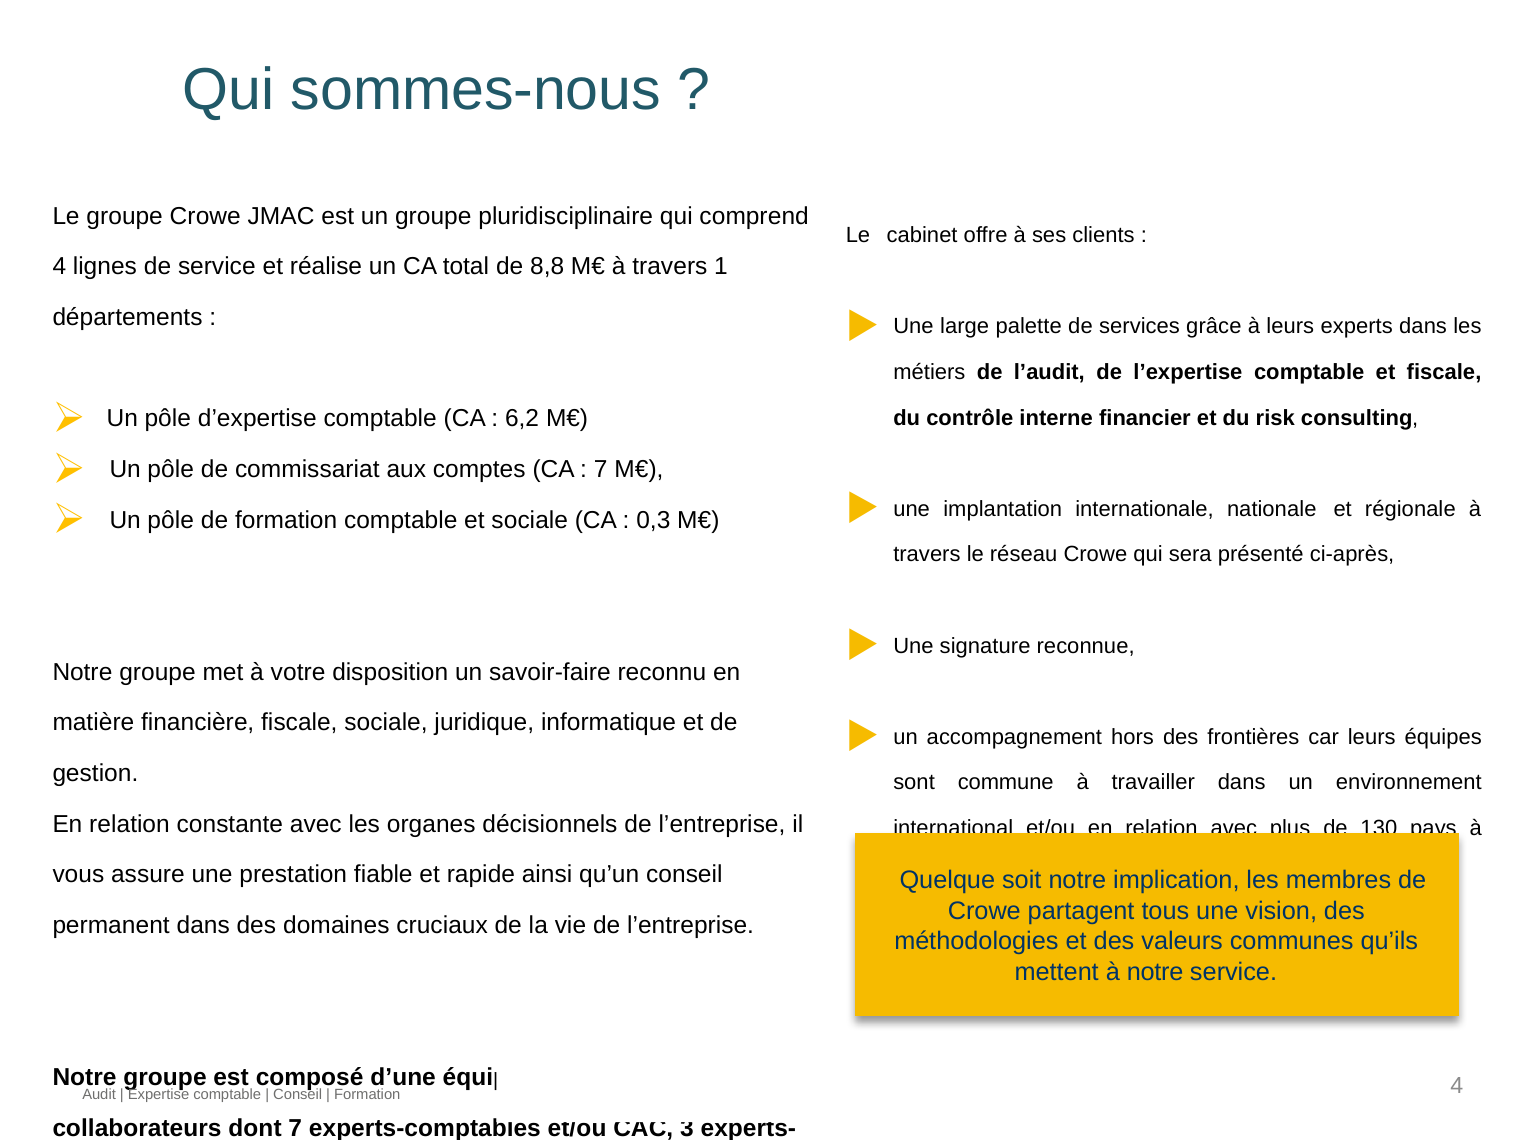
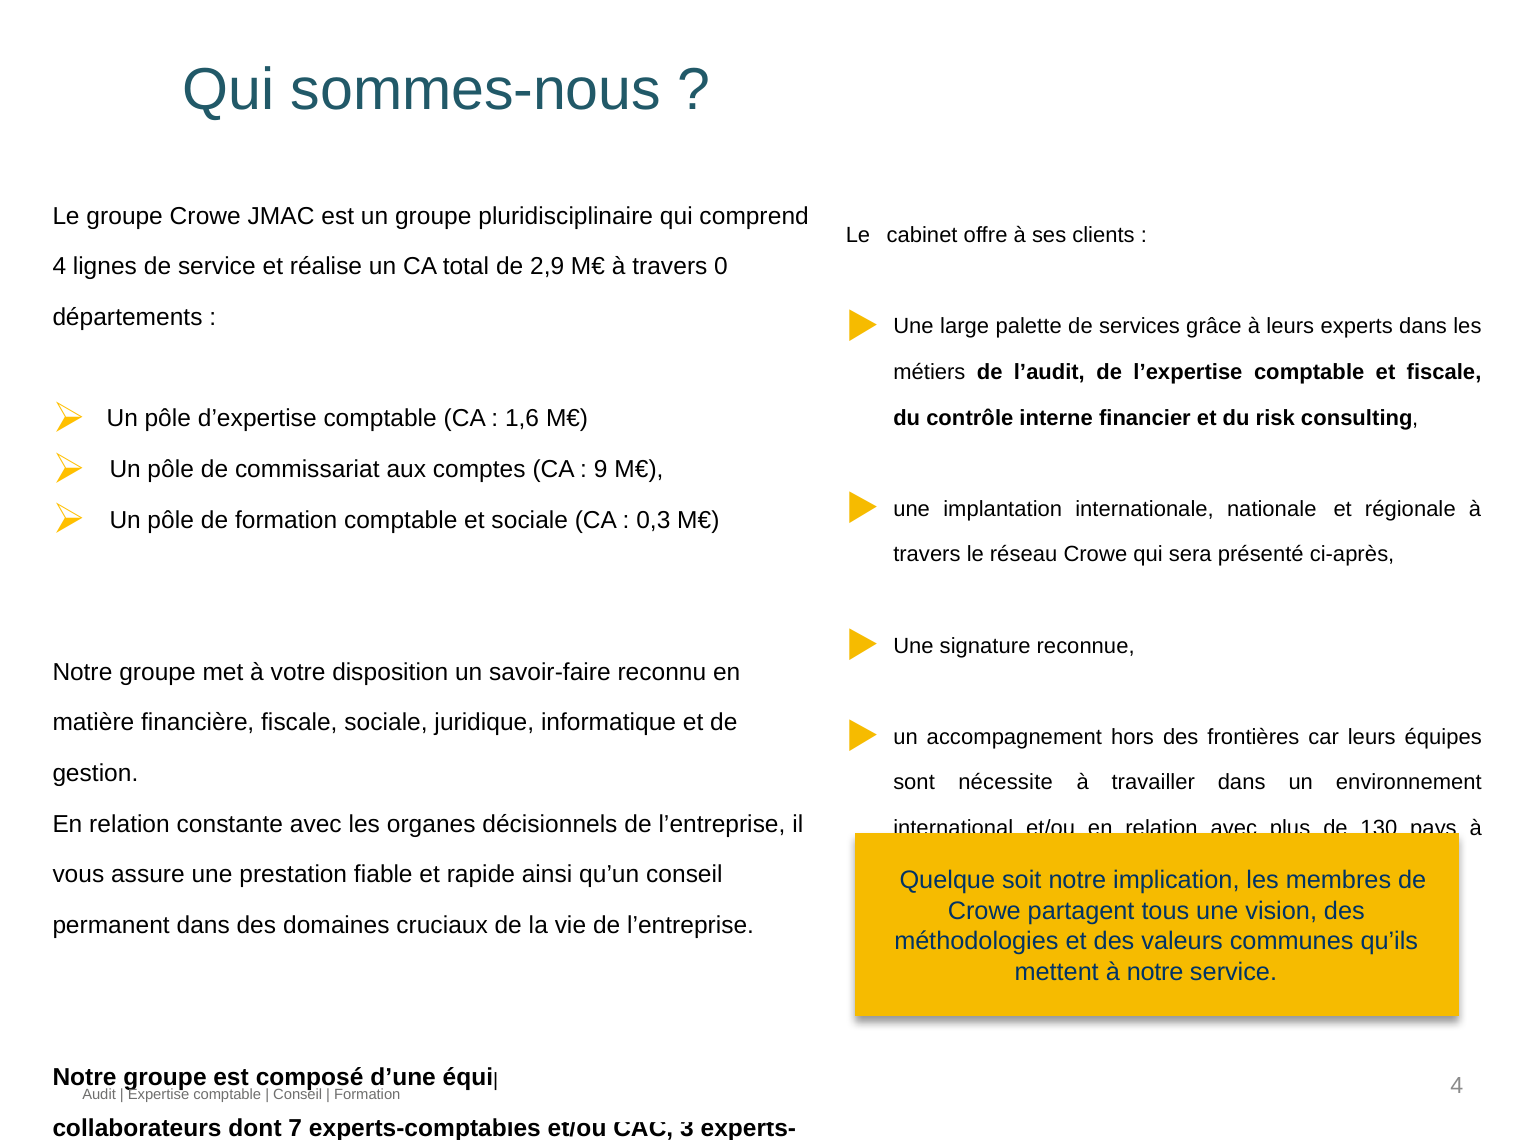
8,8: 8,8 -> 2,9
1: 1 -> 0
6,2: 6,2 -> 1,6
7 at (601, 469): 7 -> 9
commune: commune -> nécessite
